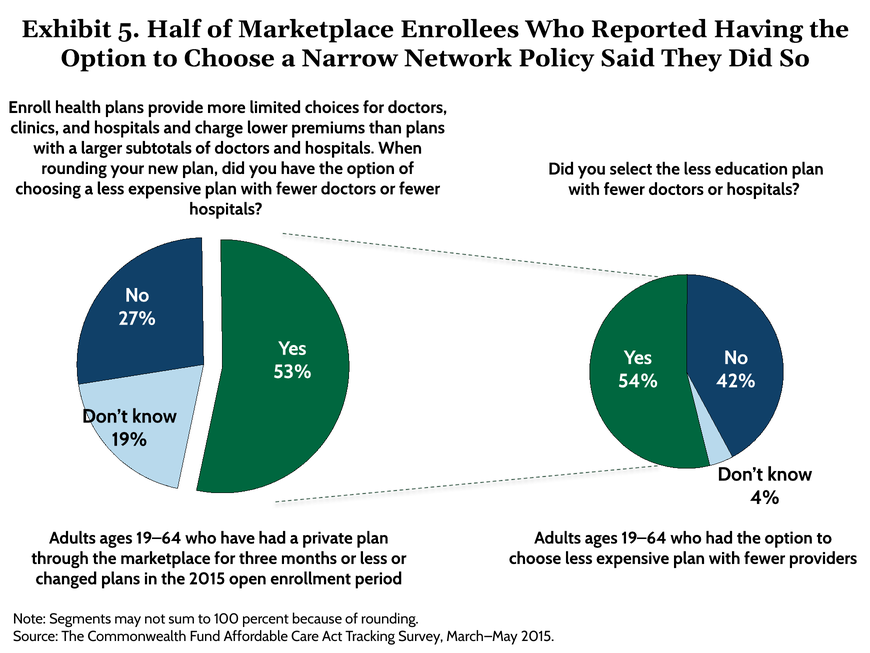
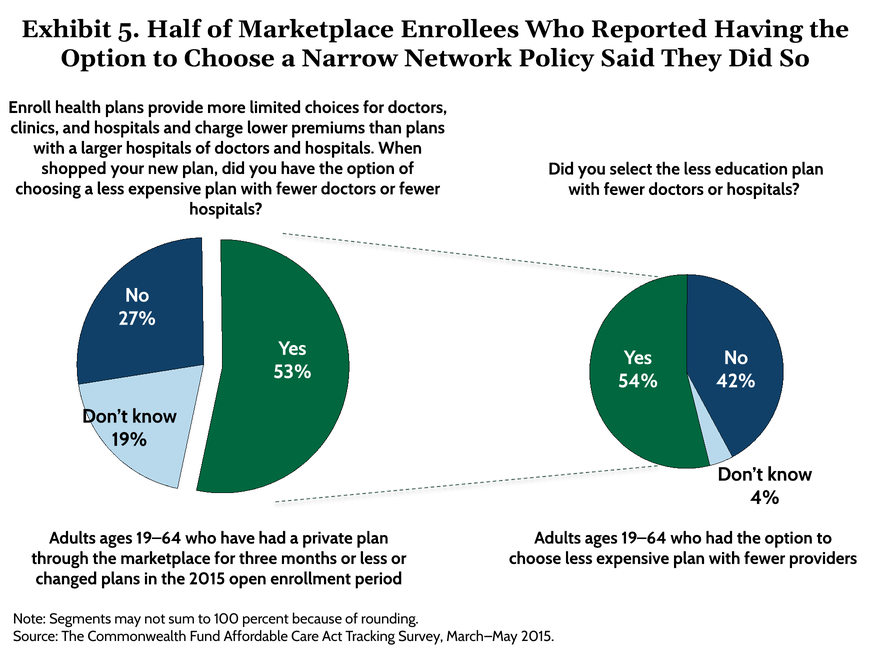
larger subtotals: subtotals -> hospitals
rounding at (74, 168): rounding -> shopped
